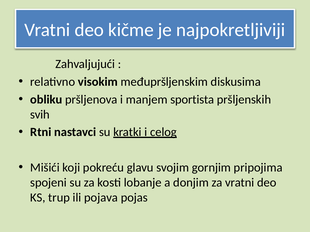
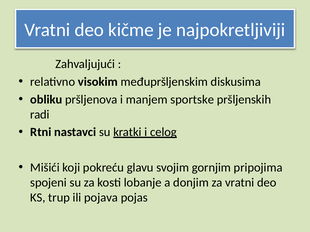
sportista: sportista -> sportske
svih: svih -> radi
